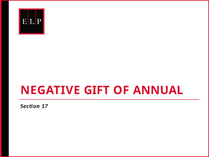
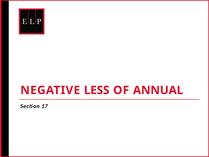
GIFT: GIFT -> LESS
